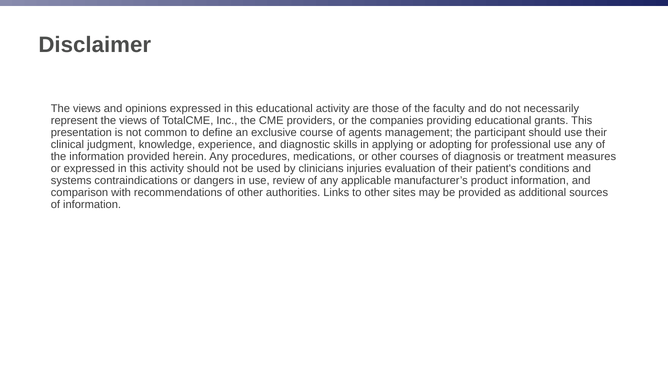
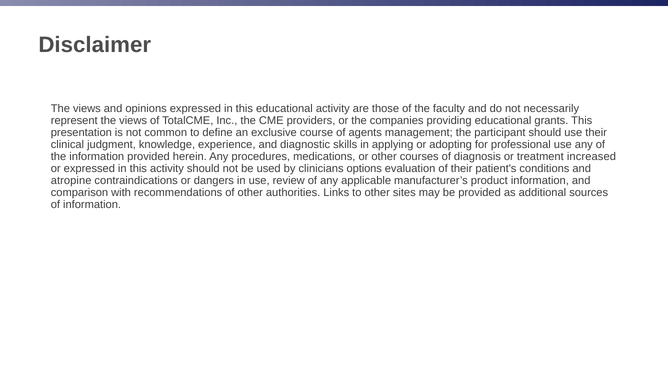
measures: measures -> increased
injuries: injuries -> options
systems: systems -> atropine
